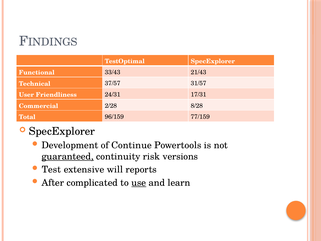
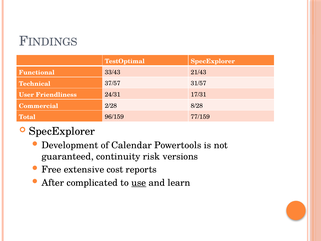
Continue: Continue -> Calendar
guaranteed underline: present -> none
Test: Test -> Free
will: will -> cost
